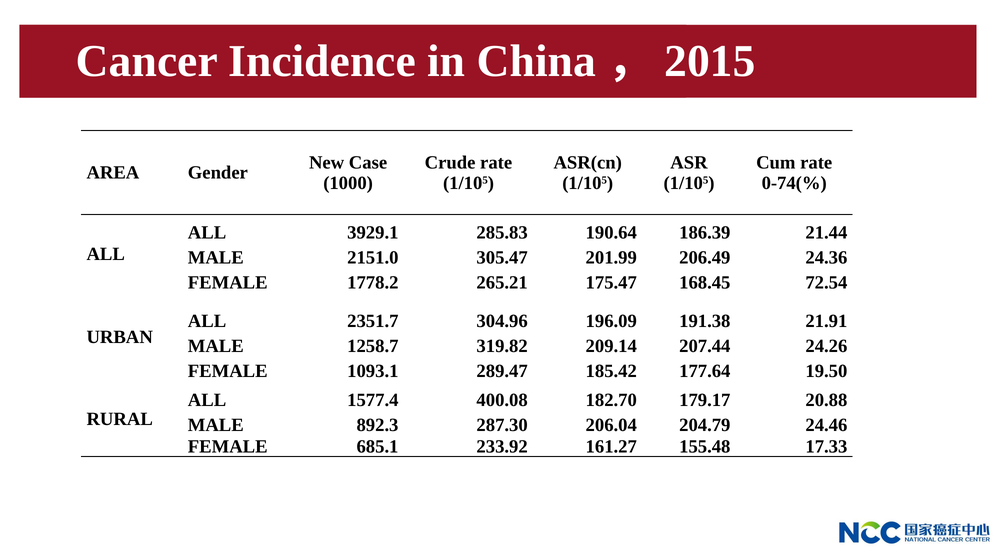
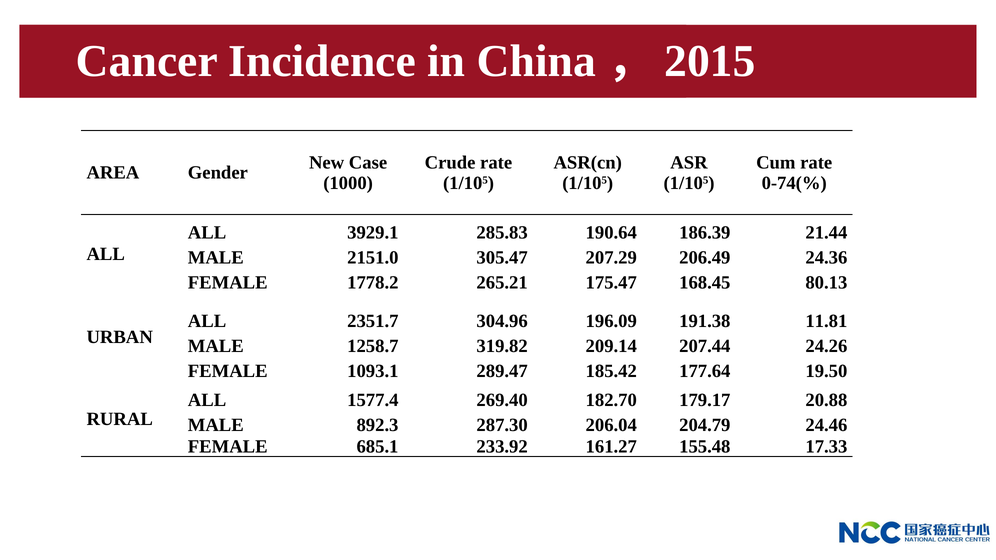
201.99: 201.99 -> 207.29
72.54: 72.54 -> 80.13
21.91: 21.91 -> 11.81
400.08: 400.08 -> 269.40
